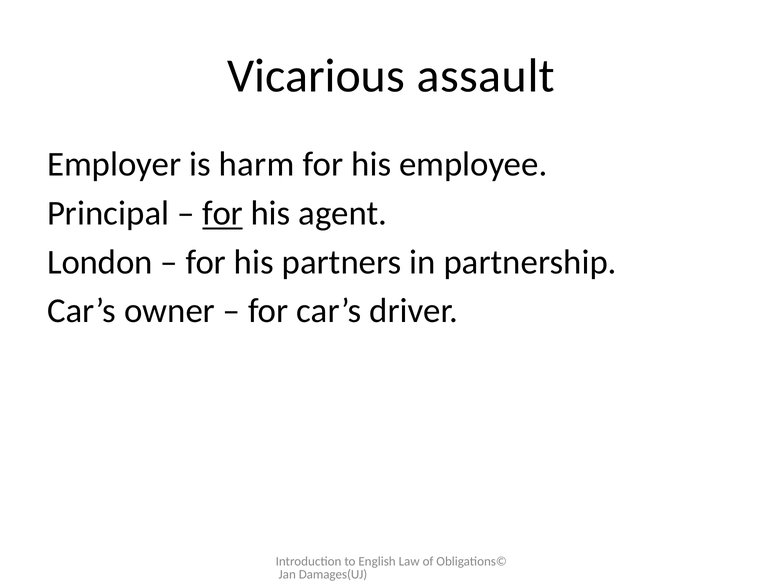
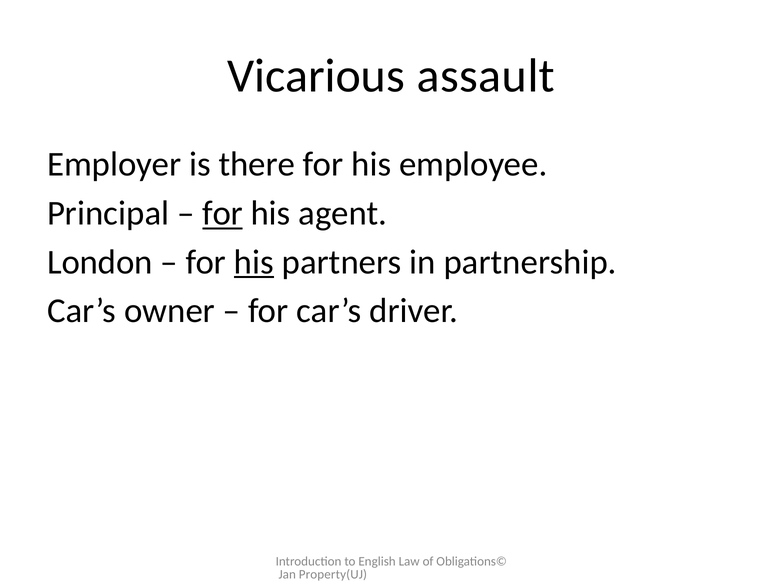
harm: harm -> there
his at (254, 262) underline: none -> present
Damages(UJ: Damages(UJ -> Property(UJ
